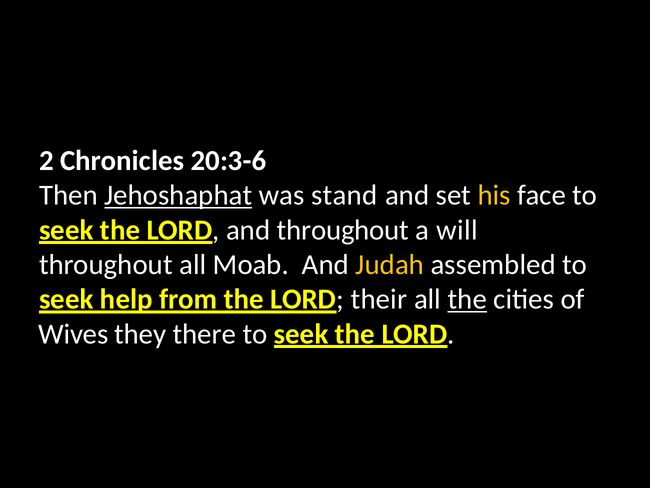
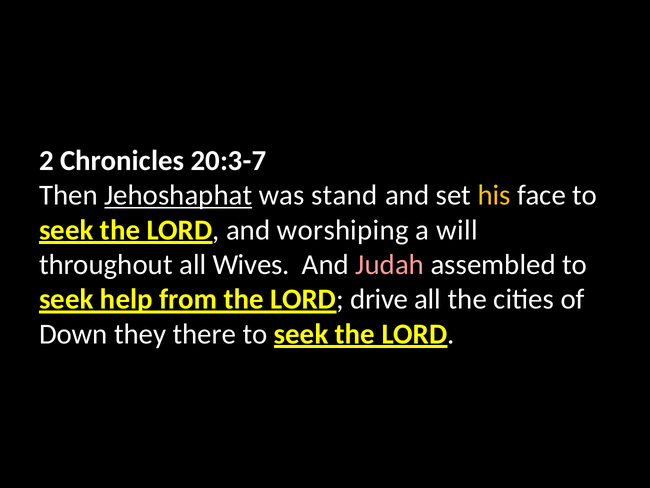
20:3-6: 20:3-6 -> 20:3-7
and throughout: throughout -> worshiping
Moab: Moab -> Wives
Judah colour: yellow -> pink
their: their -> drive
the at (467, 299) underline: present -> none
Wives: Wives -> Down
